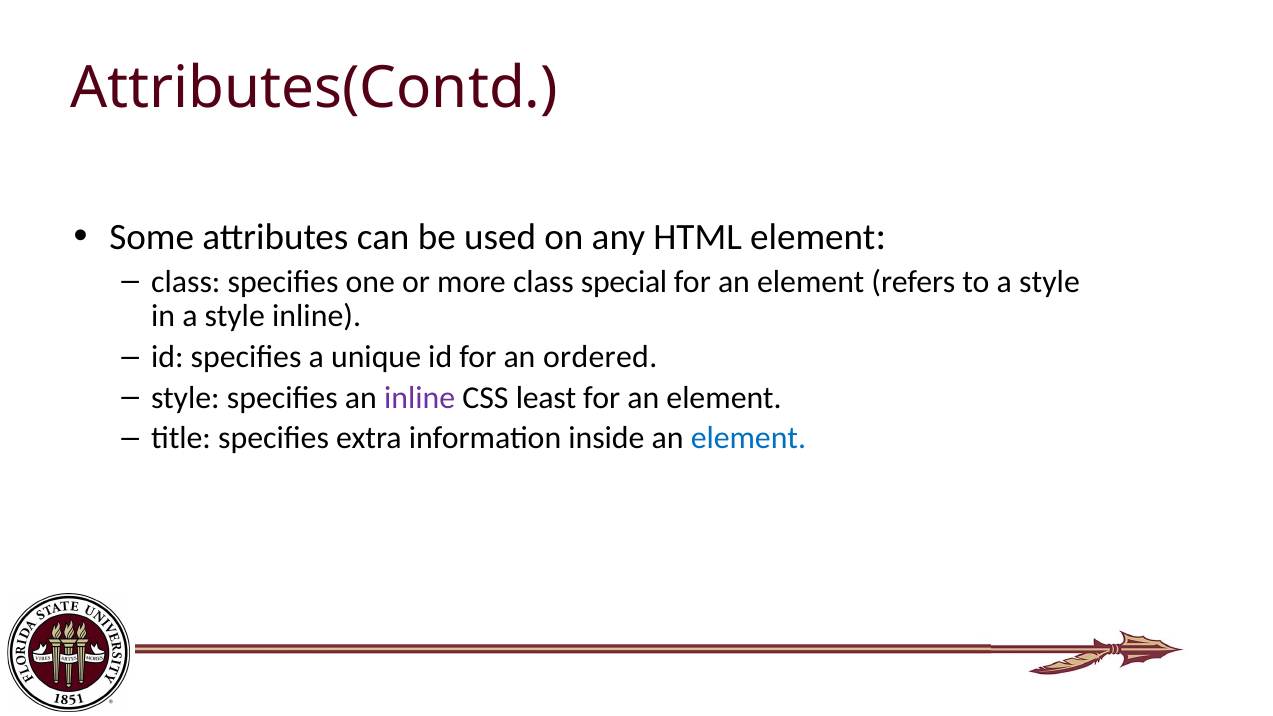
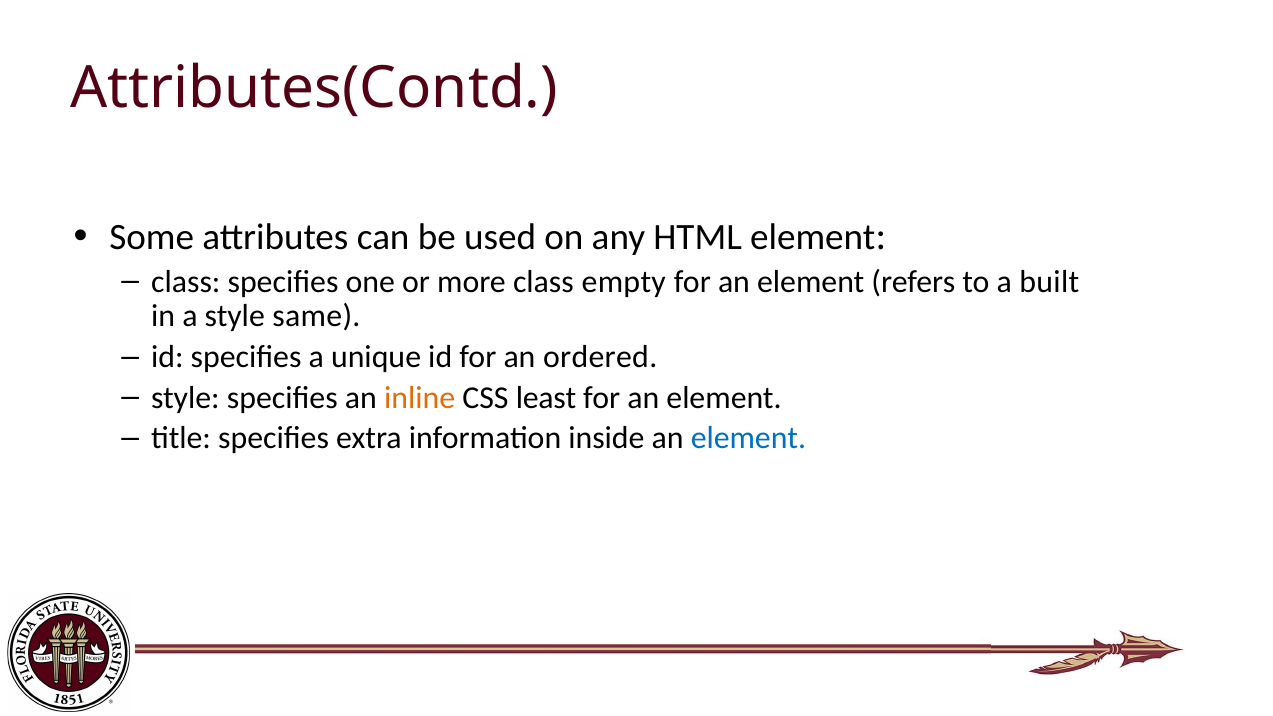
special: special -> empty
to a style: style -> built
style inline: inline -> same
inline at (420, 398) colour: purple -> orange
